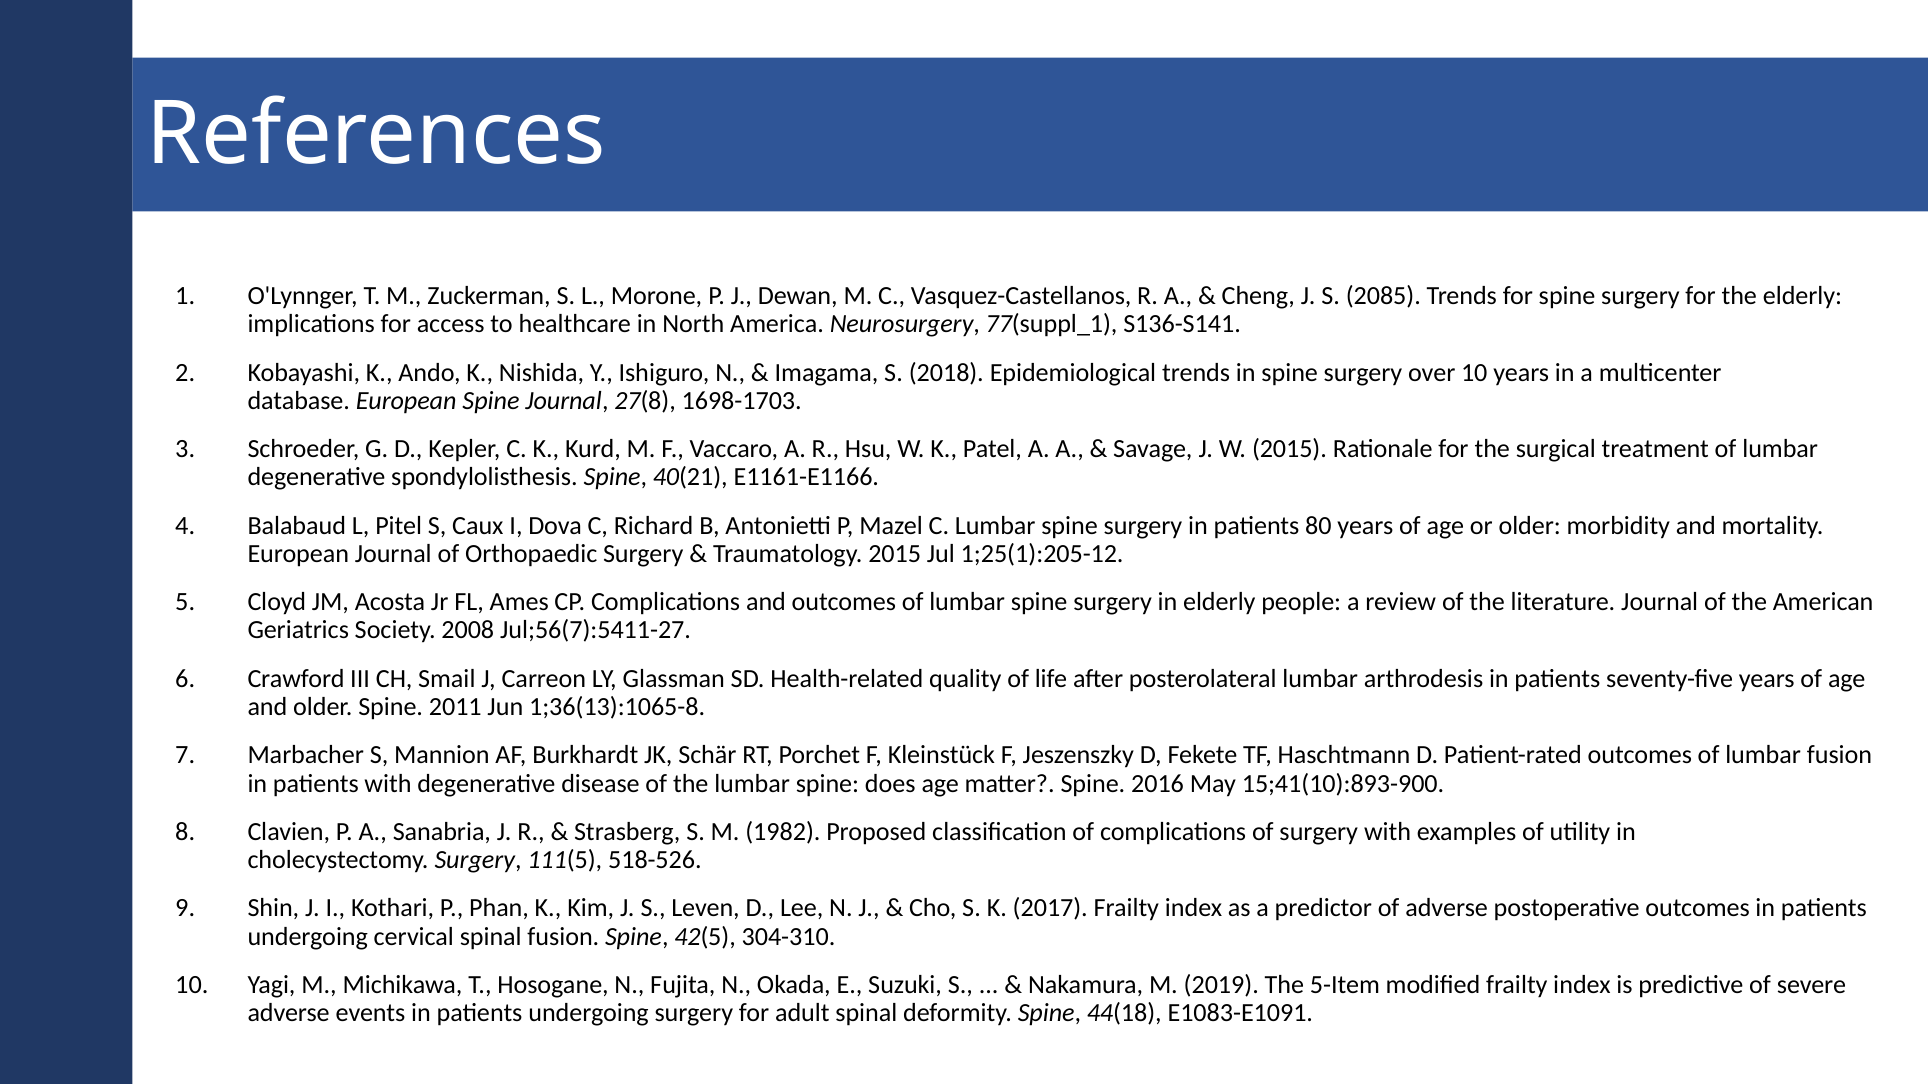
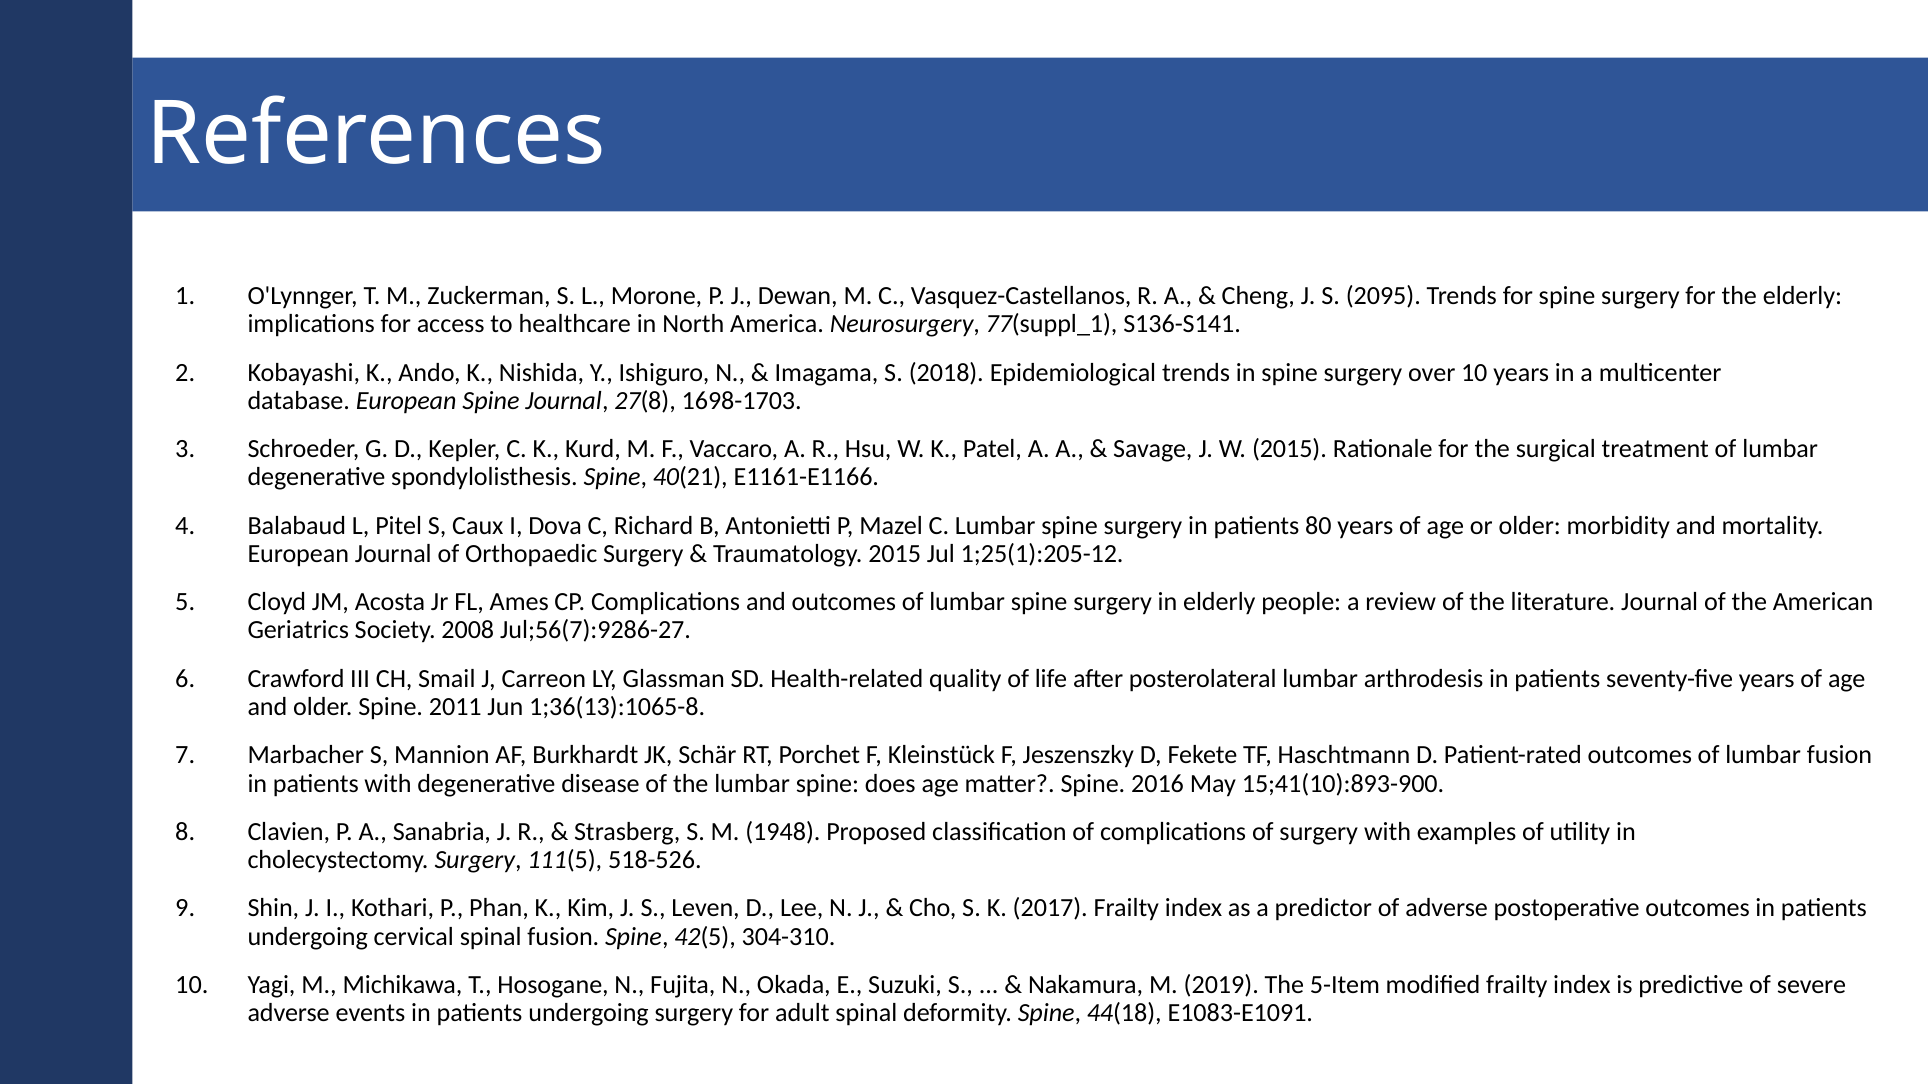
2085: 2085 -> 2095
Jul;56(7):5411-27: Jul;56(7):5411-27 -> Jul;56(7):9286-27
1982: 1982 -> 1948
